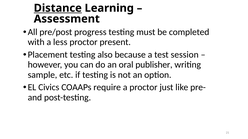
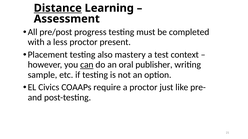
because: because -> mastery
session: session -> context
can underline: none -> present
